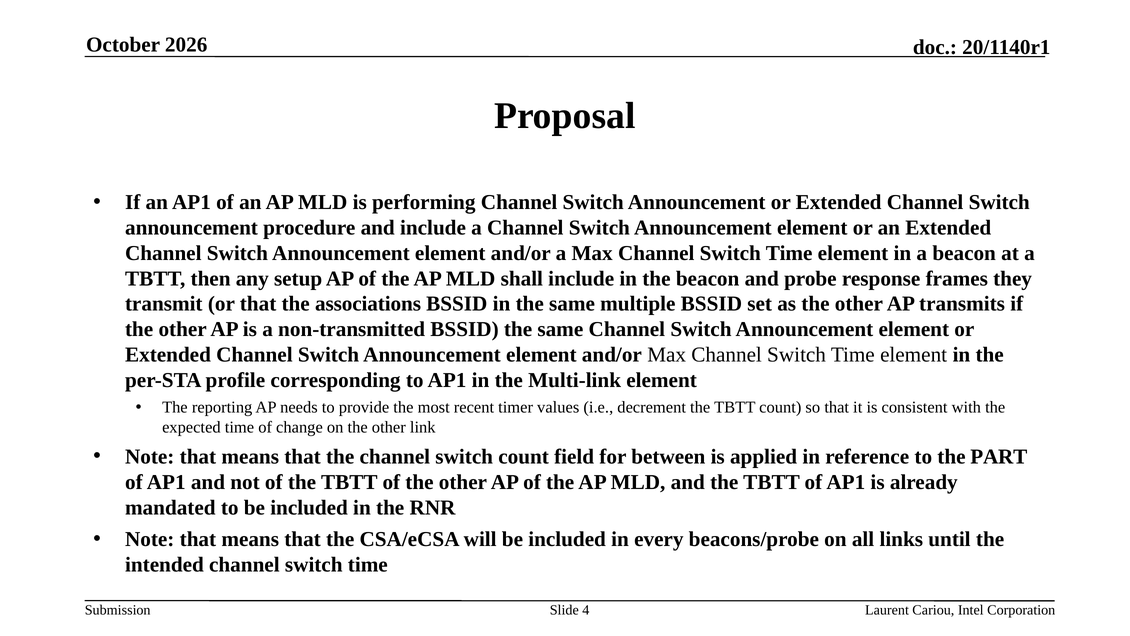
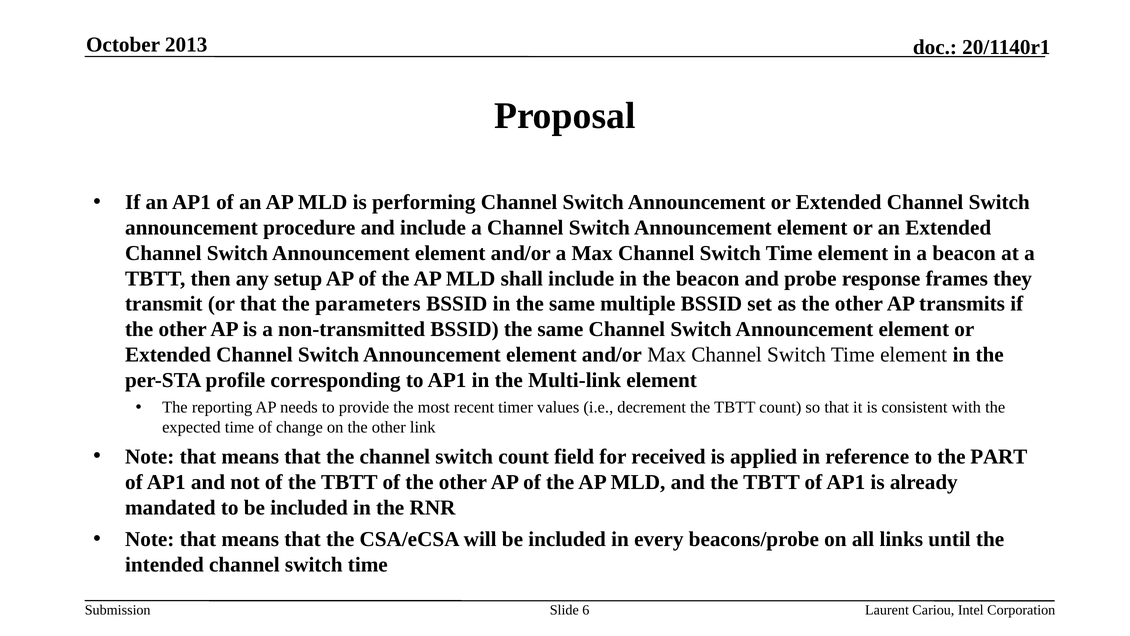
2026: 2026 -> 2013
associations: associations -> parameters
between: between -> received
4: 4 -> 6
